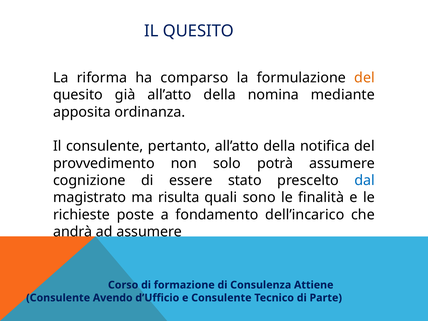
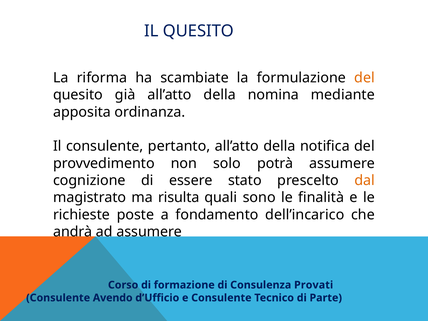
comparso: comparso -> scambiate
dal colour: blue -> orange
Attiene: Attiene -> Provati
